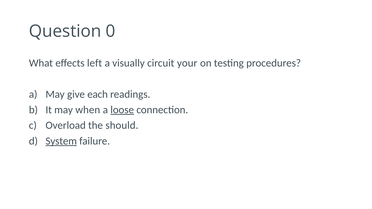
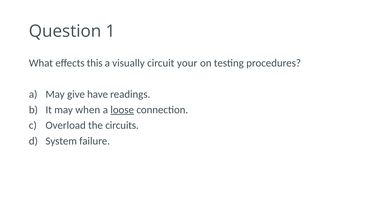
0: 0 -> 1
left: left -> this
each: each -> have
should: should -> circuits
System underline: present -> none
